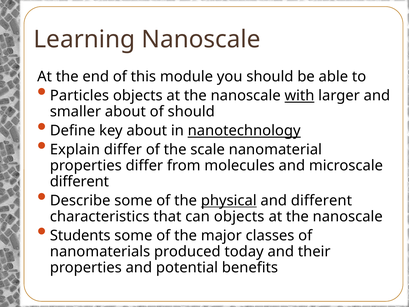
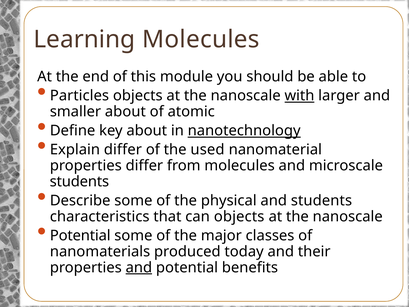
Learning Nanoscale: Nanoscale -> Molecules
of should: should -> atomic
scale: scale -> used
different at (79, 182): different -> students
physical underline: present -> none
and different: different -> students
Students at (80, 235): Students -> Potential
and at (139, 267) underline: none -> present
